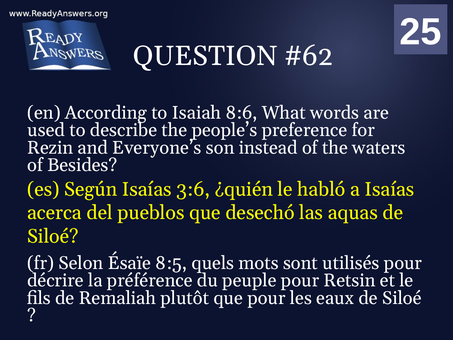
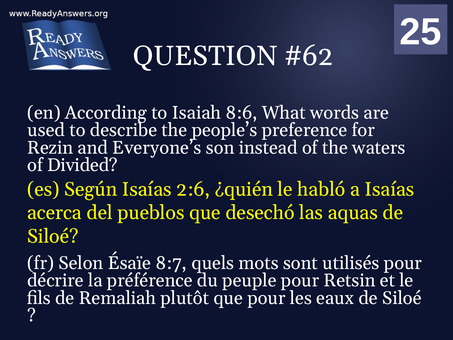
Besides: Besides -> Divided
3:6: 3:6 -> 2:6
8:5: 8:5 -> 8:7
